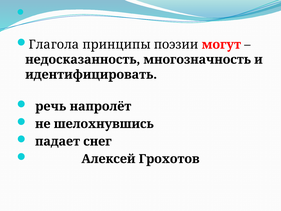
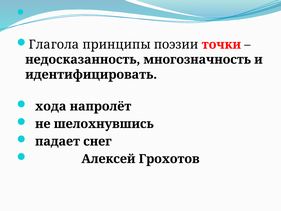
могут: могут -> точки
речь: речь -> хода
